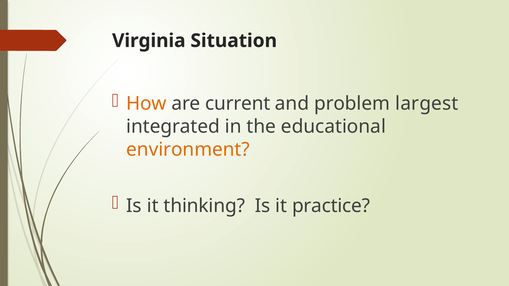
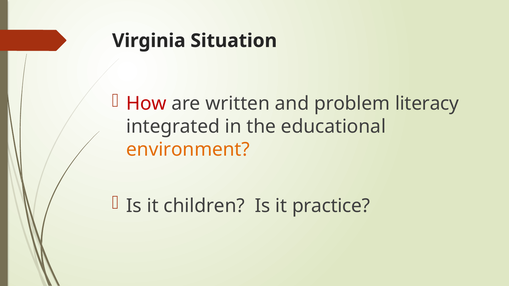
How colour: orange -> red
current: current -> written
largest: largest -> literacy
thinking: thinking -> children
